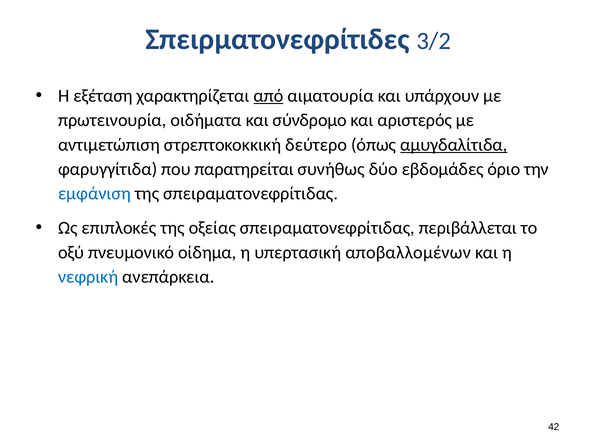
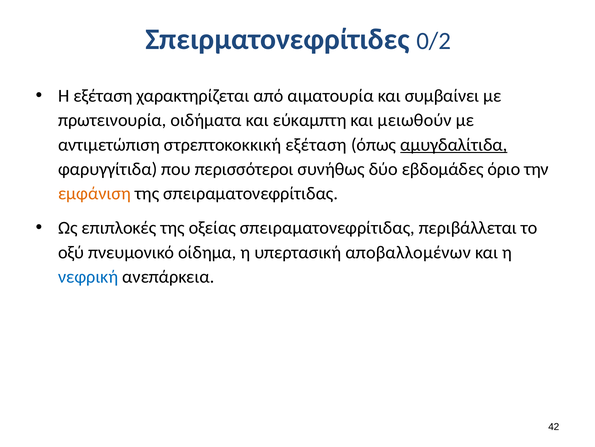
3/2: 3/2 -> 0/2
από underline: present -> none
υπάρχουν: υπάρχουν -> συμβαίνει
σύνδρομο: σύνδρομο -> εύκαμπτη
αριστερός: αριστερός -> μειωθούν
στρεπτοκοκκική δεύτερο: δεύτερο -> εξέταση
παρατηρείται: παρατηρείται -> περισσότεροι
εμφάνιση colour: blue -> orange
